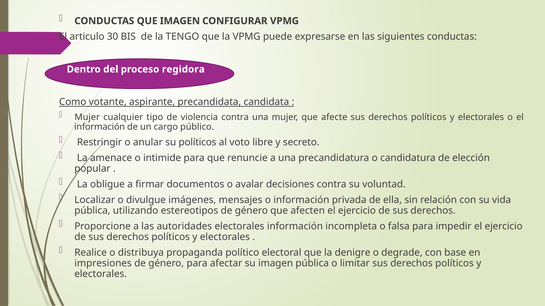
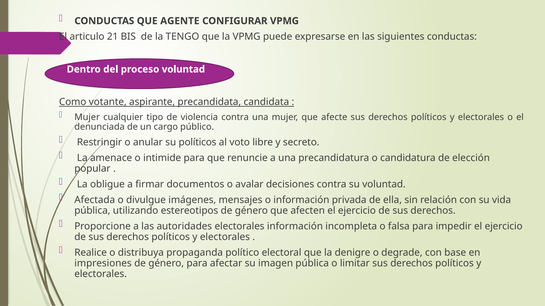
QUE IMAGEN: IMAGEN -> AGENTE
30: 30 -> 21
proceso regidora: regidora -> voluntad
información at (100, 127): información -> denunciada
Localizar: Localizar -> Afectada
